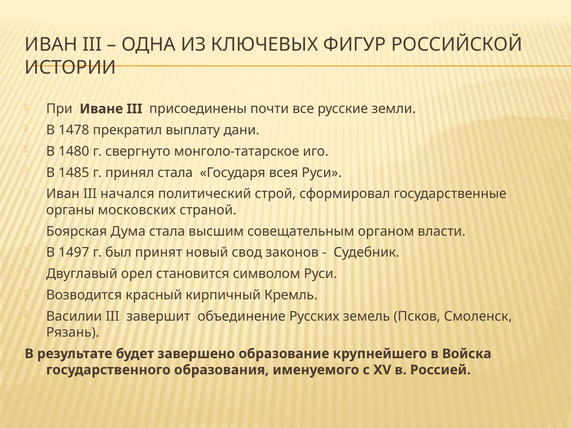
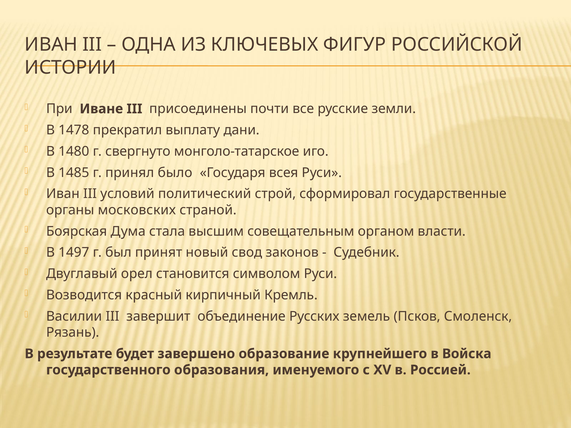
принял стала: стала -> было
начался: начался -> условий
